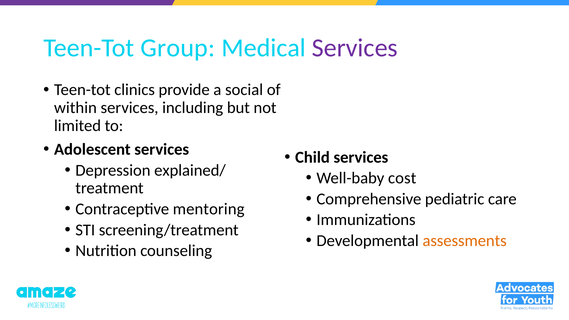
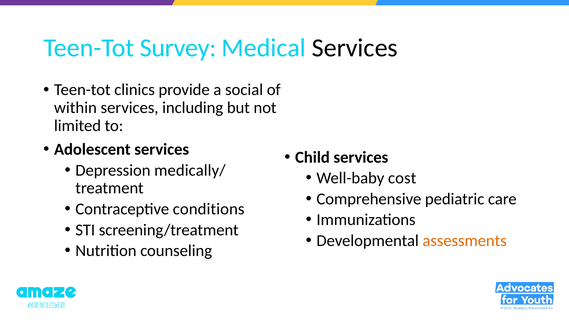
Group: Group -> Survey
Services at (355, 48) colour: purple -> black
explained/: explained/ -> medically/
mentoring: mentoring -> conditions
